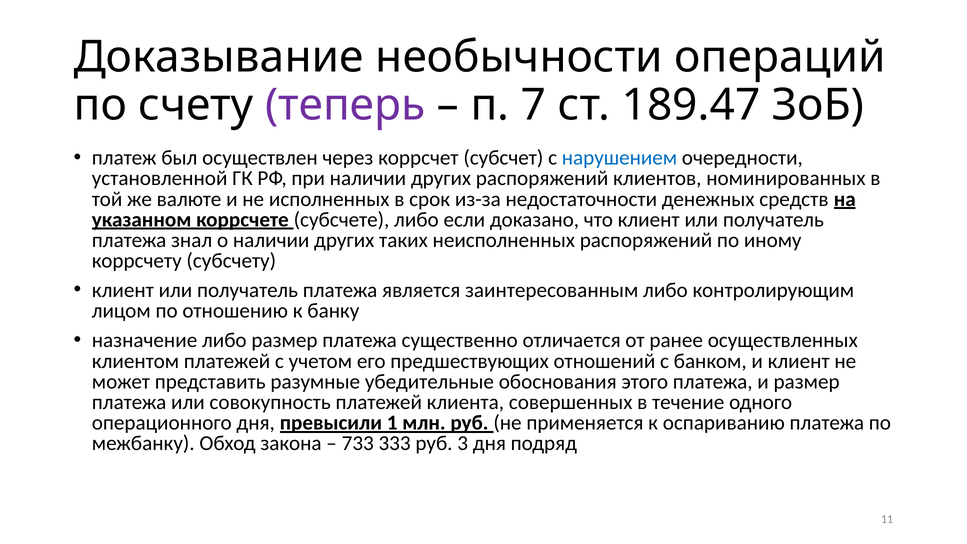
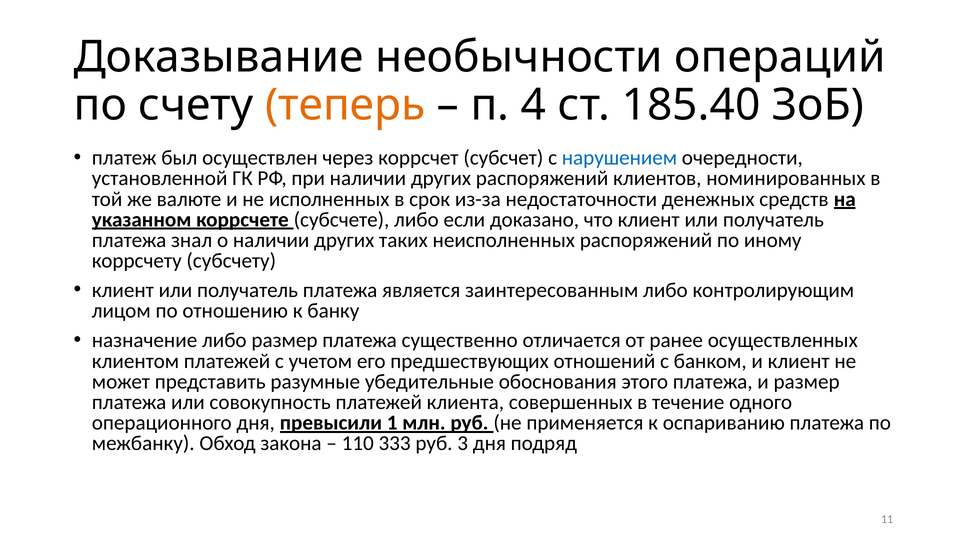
теперь colour: purple -> orange
7: 7 -> 4
189.47: 189.47 -> 185.40
733: 733 -> 110
